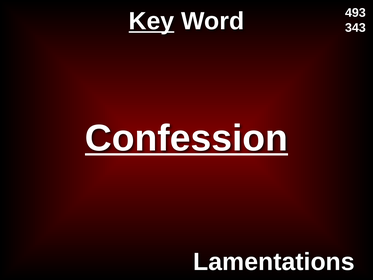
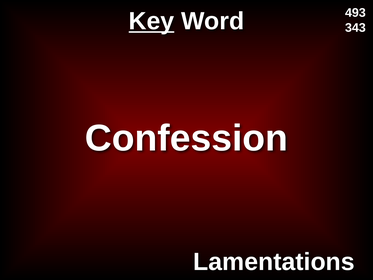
Confession underline: present -> none
